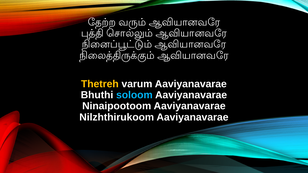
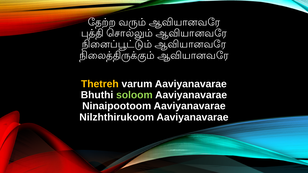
soloom colour: light blue -> light green
